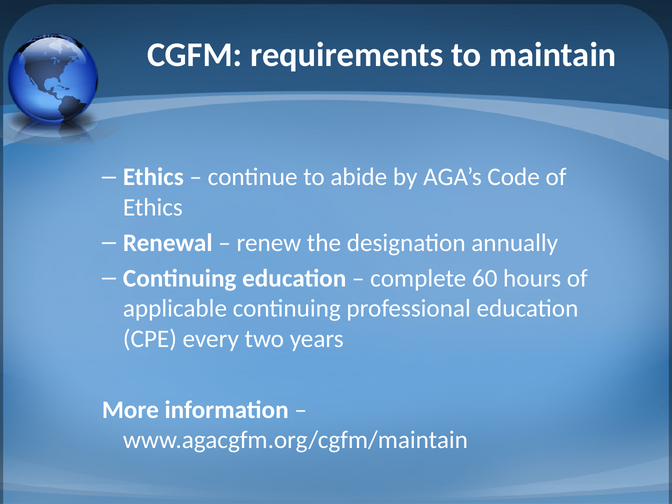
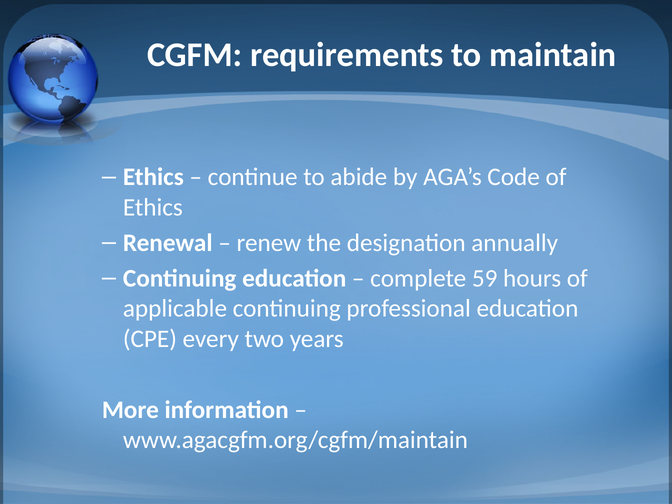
60: 60 -> 59
